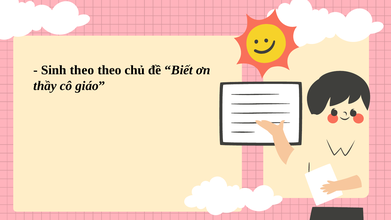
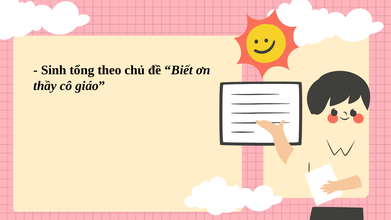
Sinh theo: theo -> tổng
